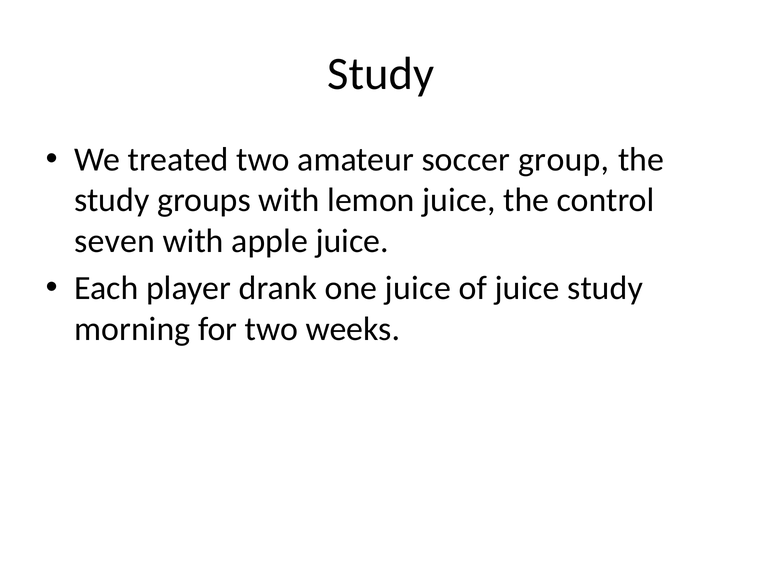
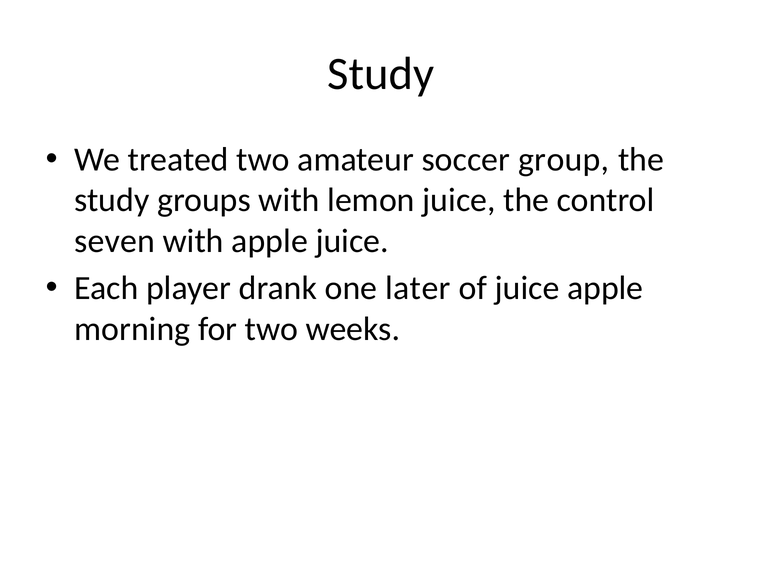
one juice: juice -> later
juice study: study -> apple
